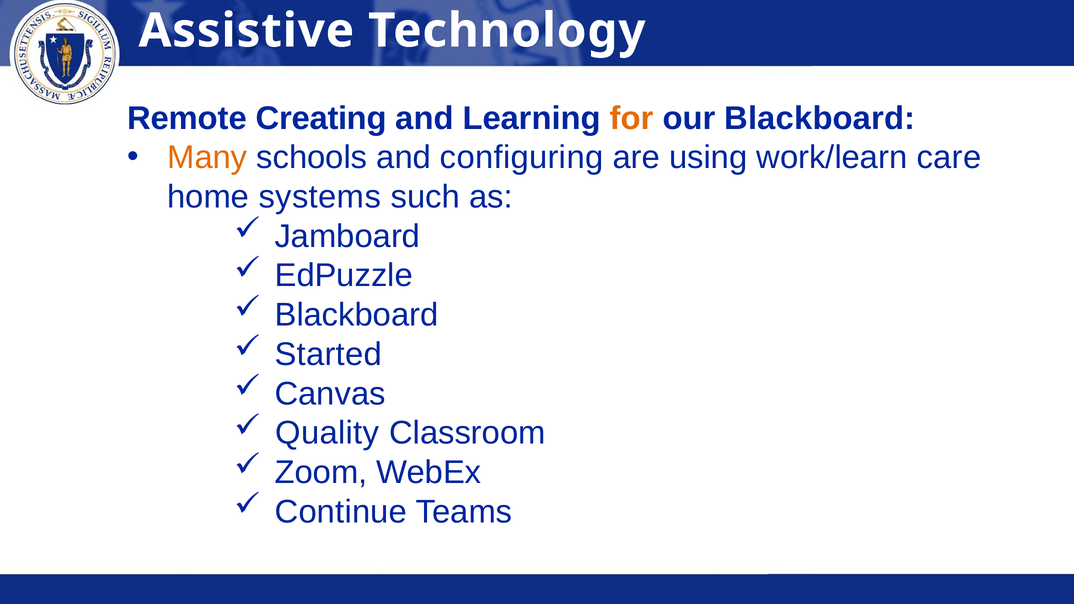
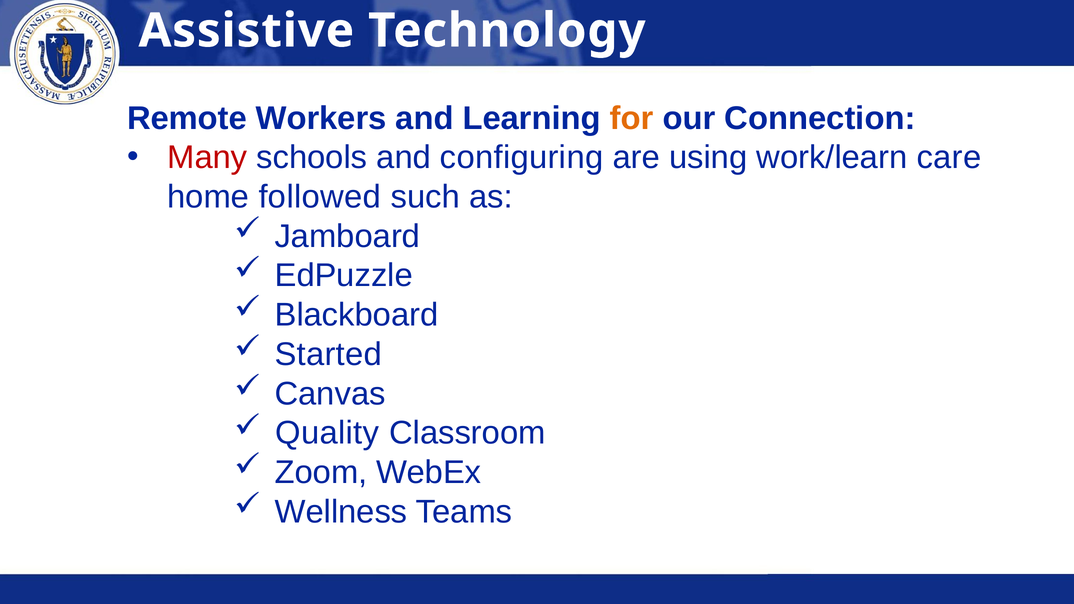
Creating: Creating -> Workers
our Blackboard: Blackboard -> Connection
Many colour: orange -> red
systems: systems -> followed
Continue: Continue -> Wellness
